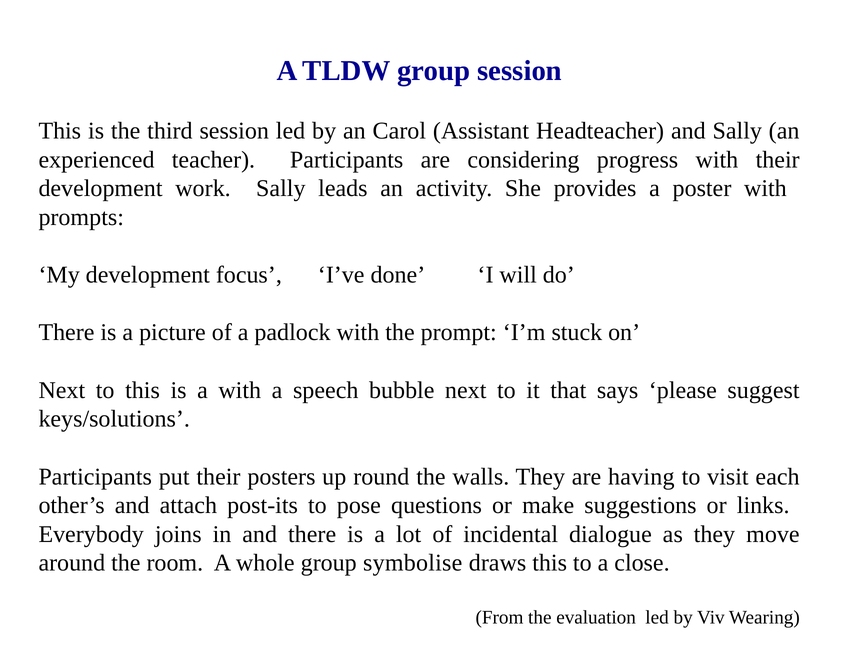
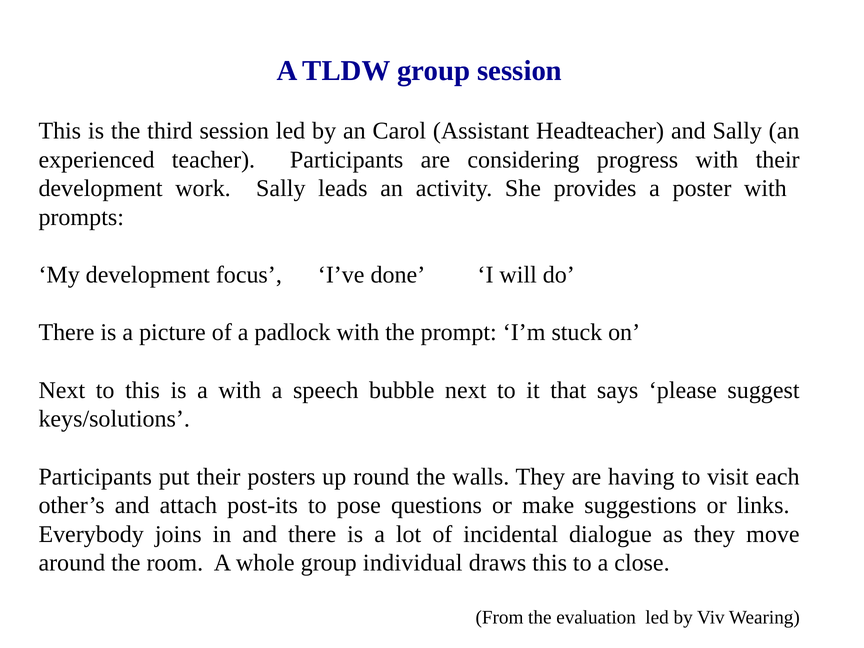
symbolise: symbolise -> individual
